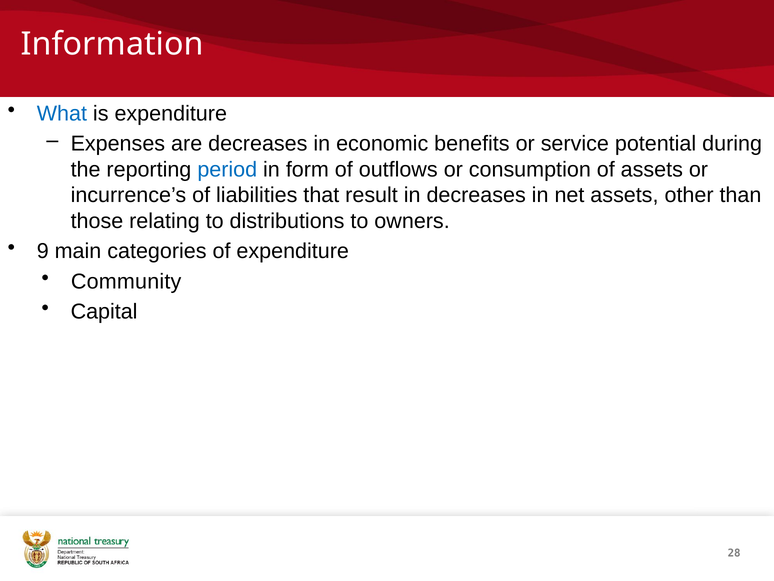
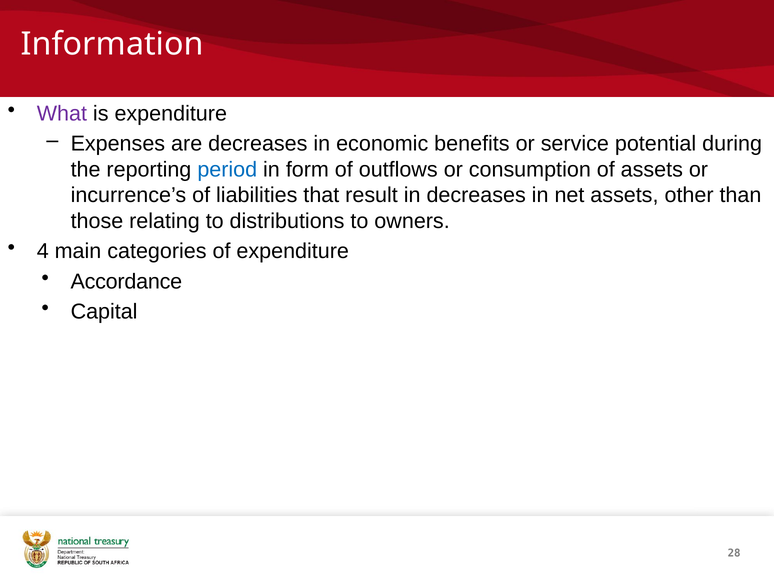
What colour: blue -> purple
9: 9 -> 4
Community: Community -> Accordance
